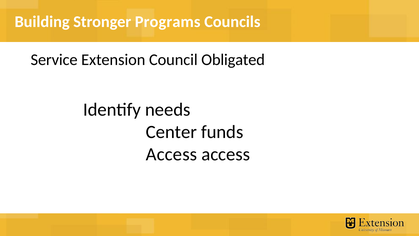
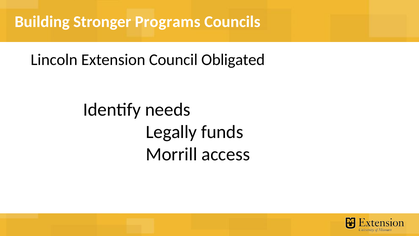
Service: Service -> Lincoln
Center: Center -> Legally
Access at (171, 154): Access -> Morrill
